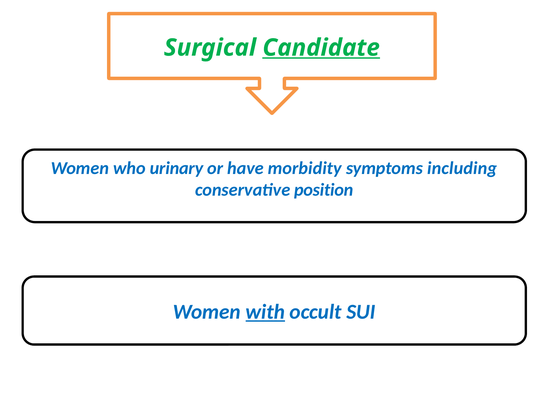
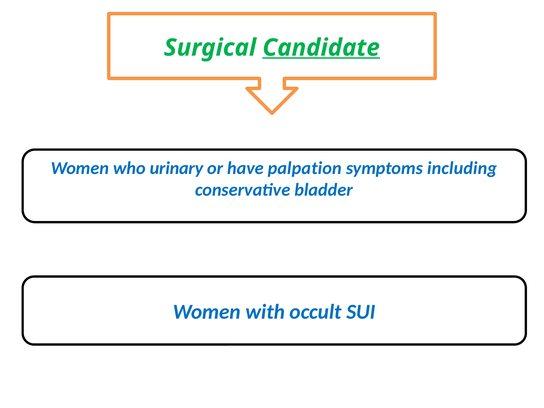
morbidity: morbidity -> palpation
position: position -> bladder
with underline: present -> none
